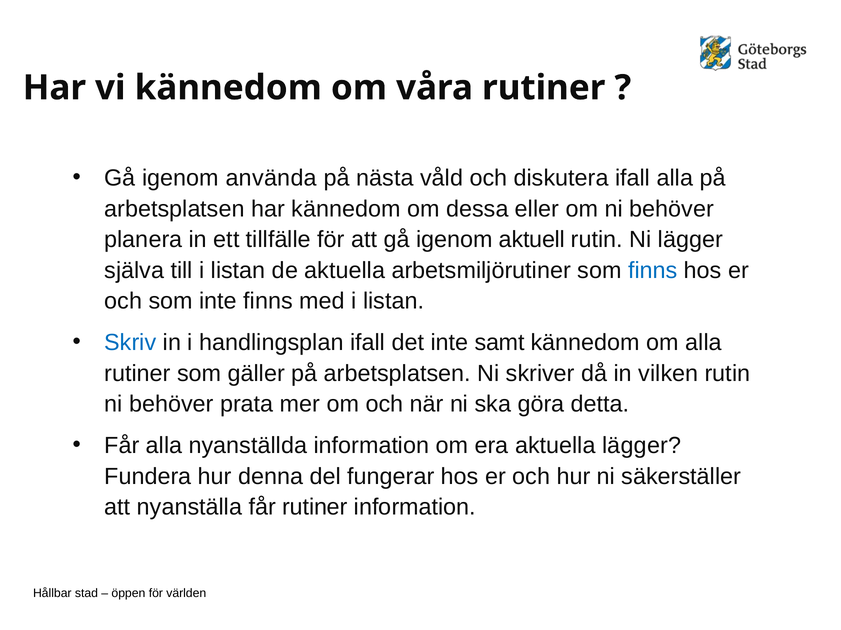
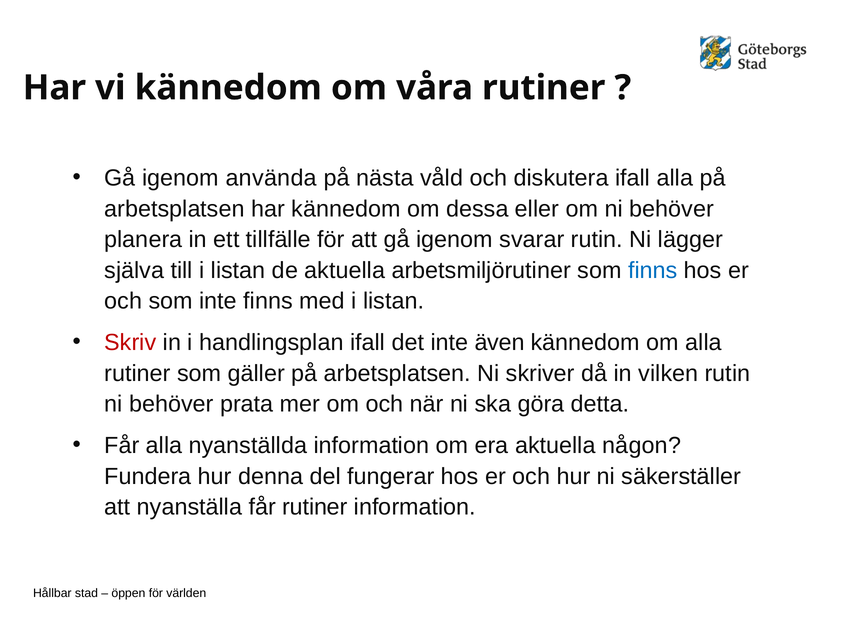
aktuell: aktuell -> svarar
Skriv colour: blue -> red
samt: samt -> även
aktuella lägger: lägger -> någon
